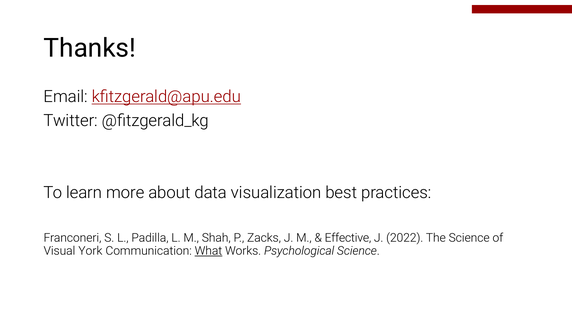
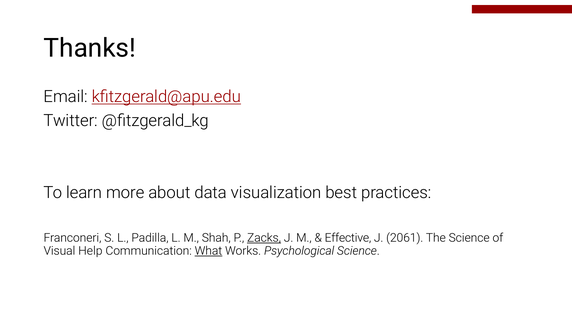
Zacks underline: none -> present
2022: 2022 -> 2061
York: York -> Help
